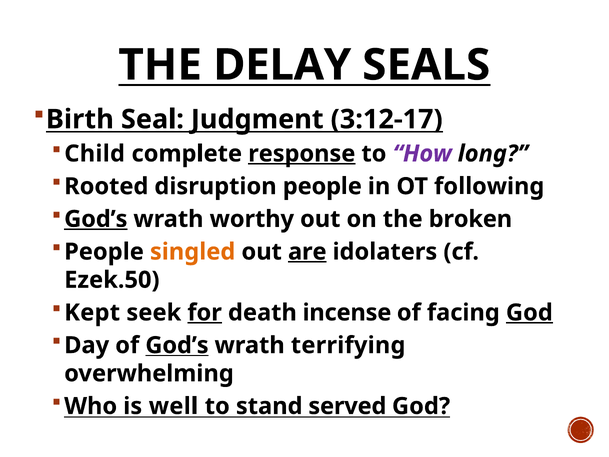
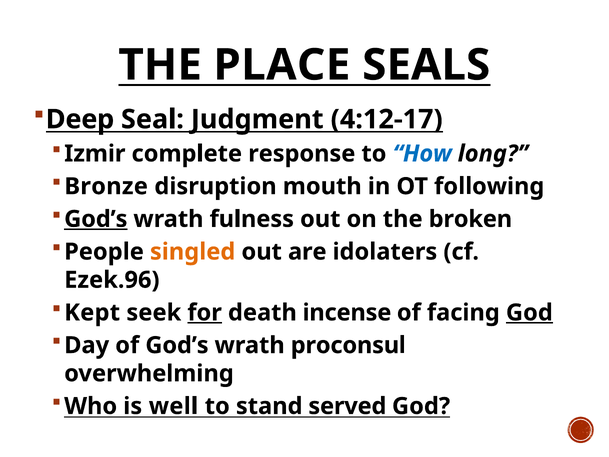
DELAY: DELAY -> PLACE
Birth: Birth -> Deep
3:12-17: 3:12-17 -> 4:12-17
Child: Child -> Izmir
response underline: present -> none
How colour: purple -> blue
Rooted: Rooted -> Bronze
disruption people: people -> mouth
worthy: worthy -> fulness
are underline: present -> none
Ezek.50: Ezek.50 -> Ezek.96
God’s at (177, 345) underline: present -> none
terrifying: terrifying -> proconsul
